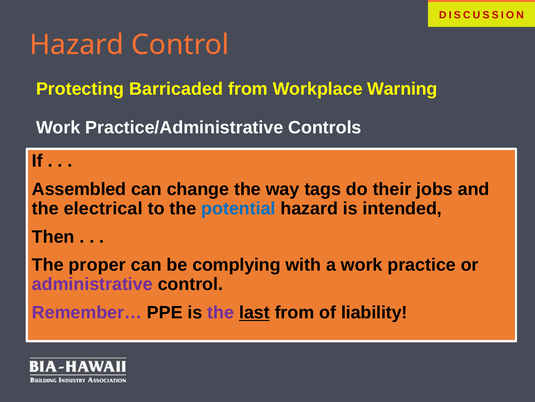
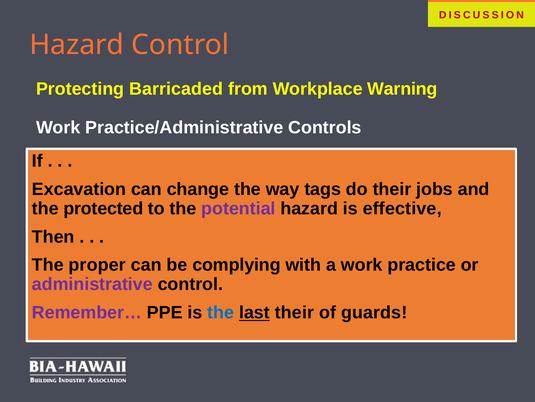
Assembled: Assembled -> Excavation
electrical: electrical -> protected
potential colour: blue -> purple
intended: intended -> effective
the at (221, 312) colour: purple -> blue
last from: from -> their
liability: liability -> guards
